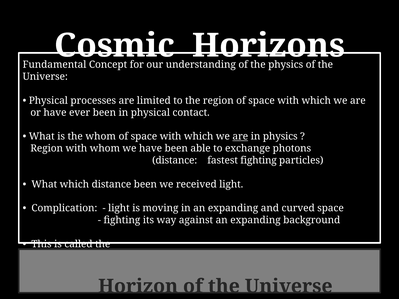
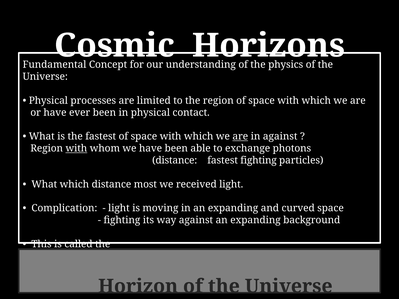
the whom: whom -> fastest
in physics: physics -> against
with at (76, 149) underline: none -> present
distance been: been -> most
